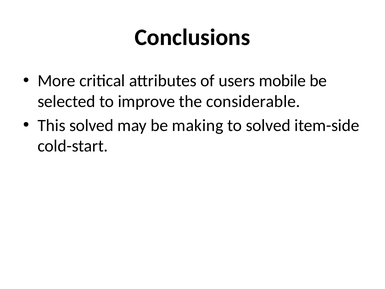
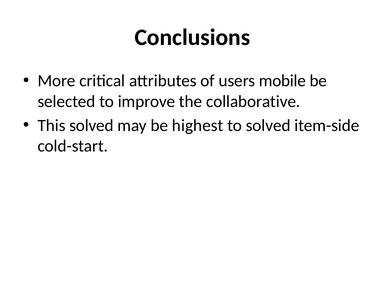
considerable: considerable -> collaborative
making: making -> highest
